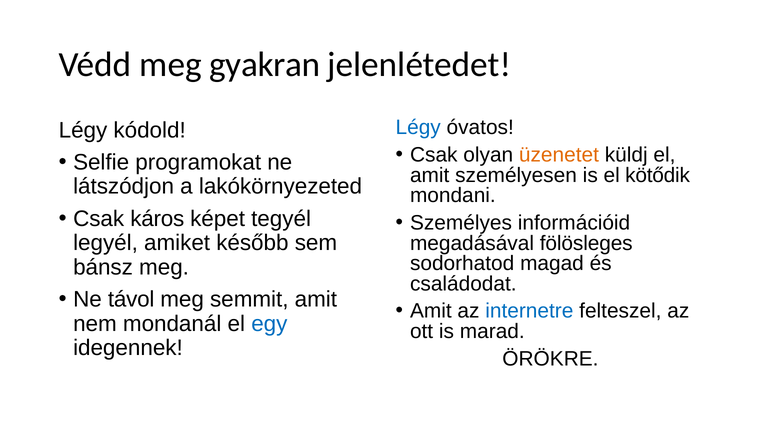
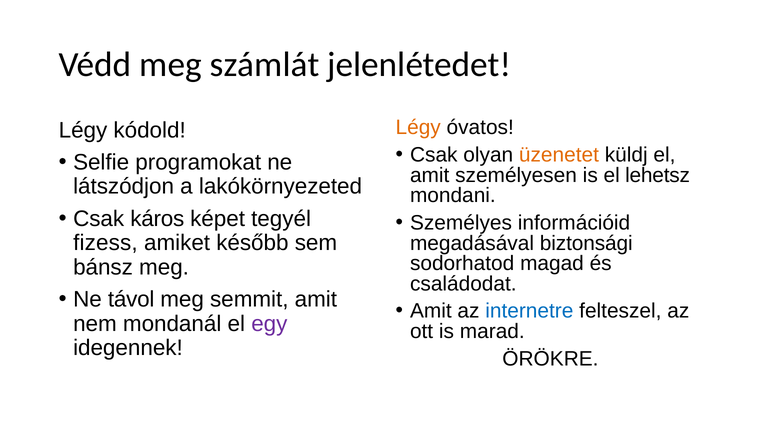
gyakran: gyakran -> számlát
Légy at (418, 128) colour: blue -> orange
kötődik: kötődik -> lehetsz
legyél: legyél -> fizess
fölösleges: fölösleges -> biztonsági
egy colour: blue -> purple
